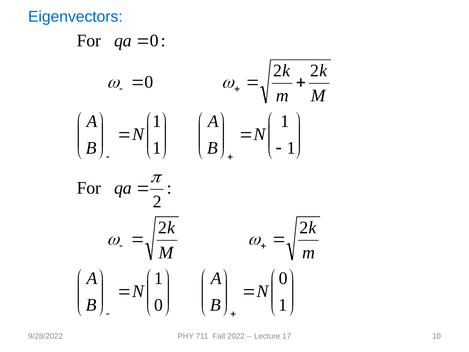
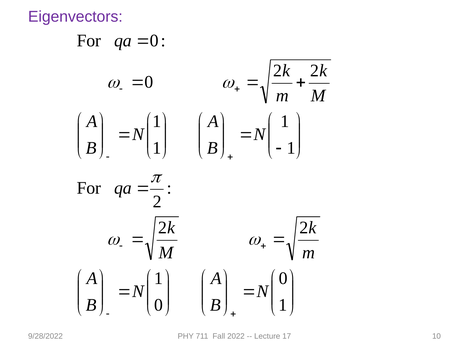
Eigenvectors colour: blue -> purple
